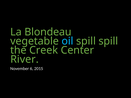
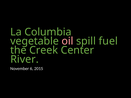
Blondeau: Blondeau -> Columbia
oil colour: light blue -> pink
spill spill: spill -> fuel
